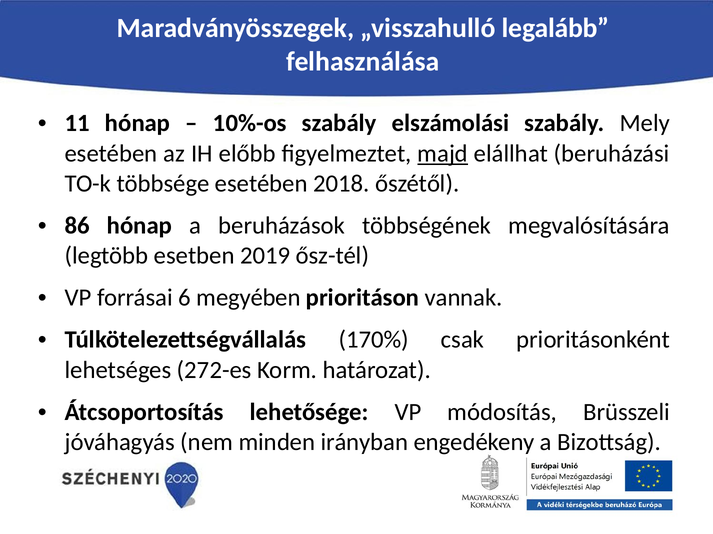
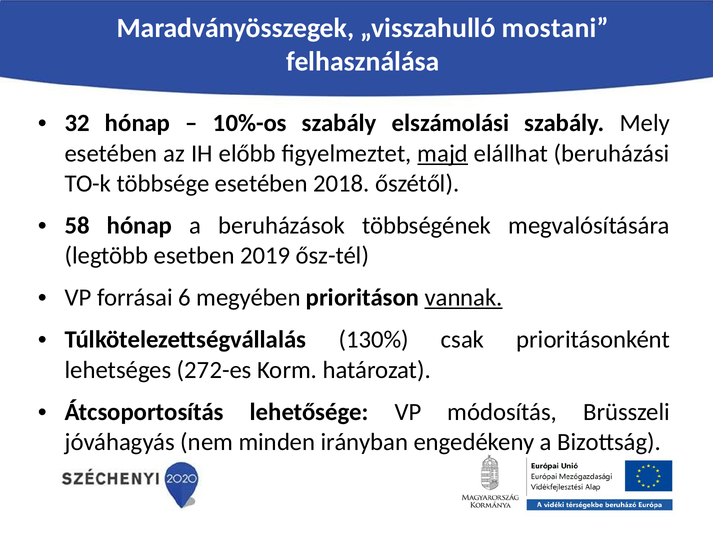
legalább: legalább -> mostani
11: 11 -> 32
86: 86 -> 58
vannak underline: none -> present
170%: 170% -> 130%
